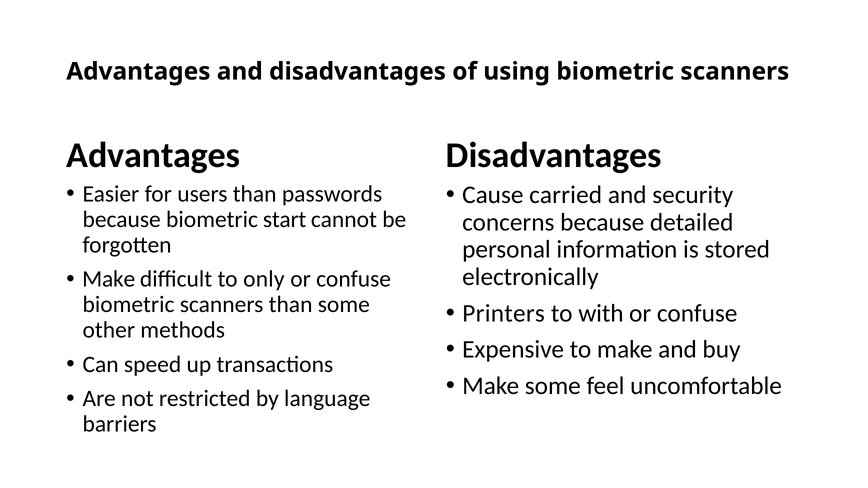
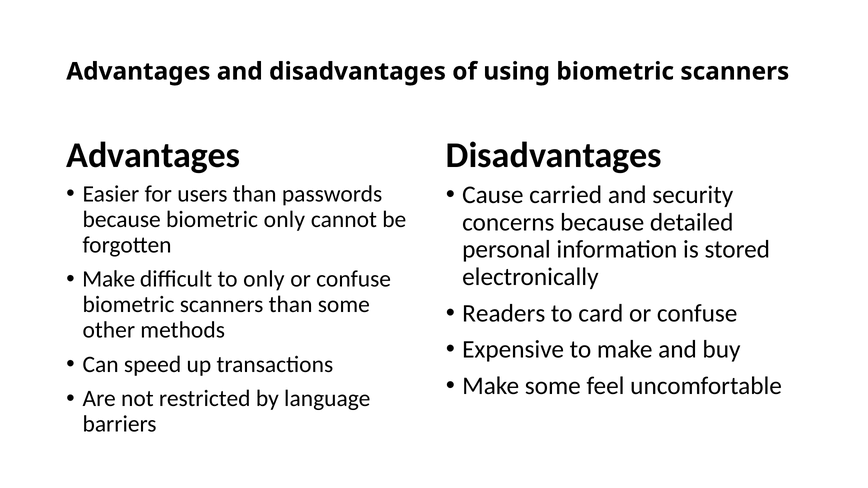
biometric start: start -> only
Printers: Printers -> Readers
with: with -> card
